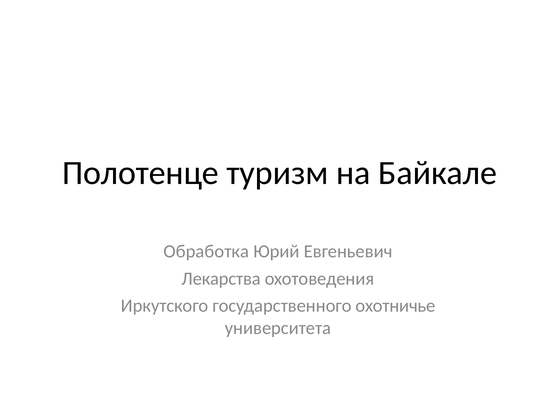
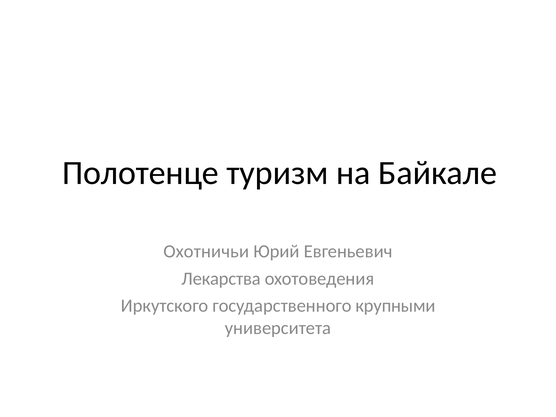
Обработка: Обработка -> Охотничьи
охотничье: охотничье -> крупными
